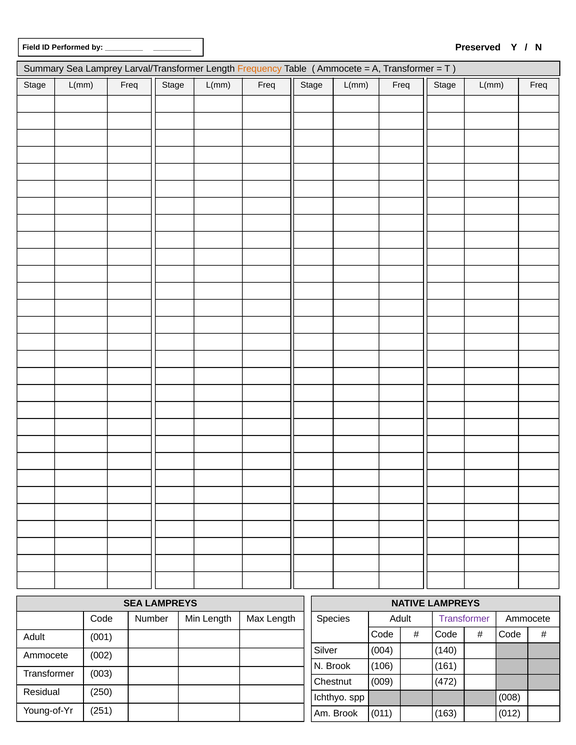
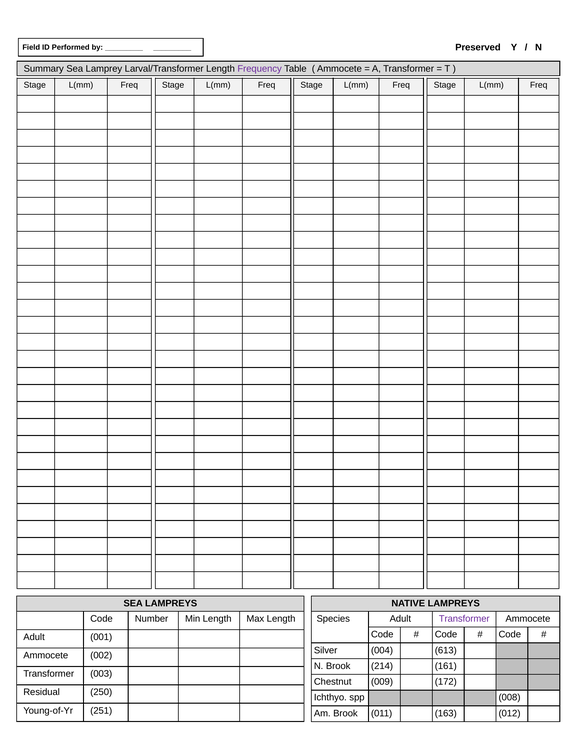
Frequency colour: orange -> purple
140: 140 -> 613
106: 106 -> 214
472: 472 -> 172
